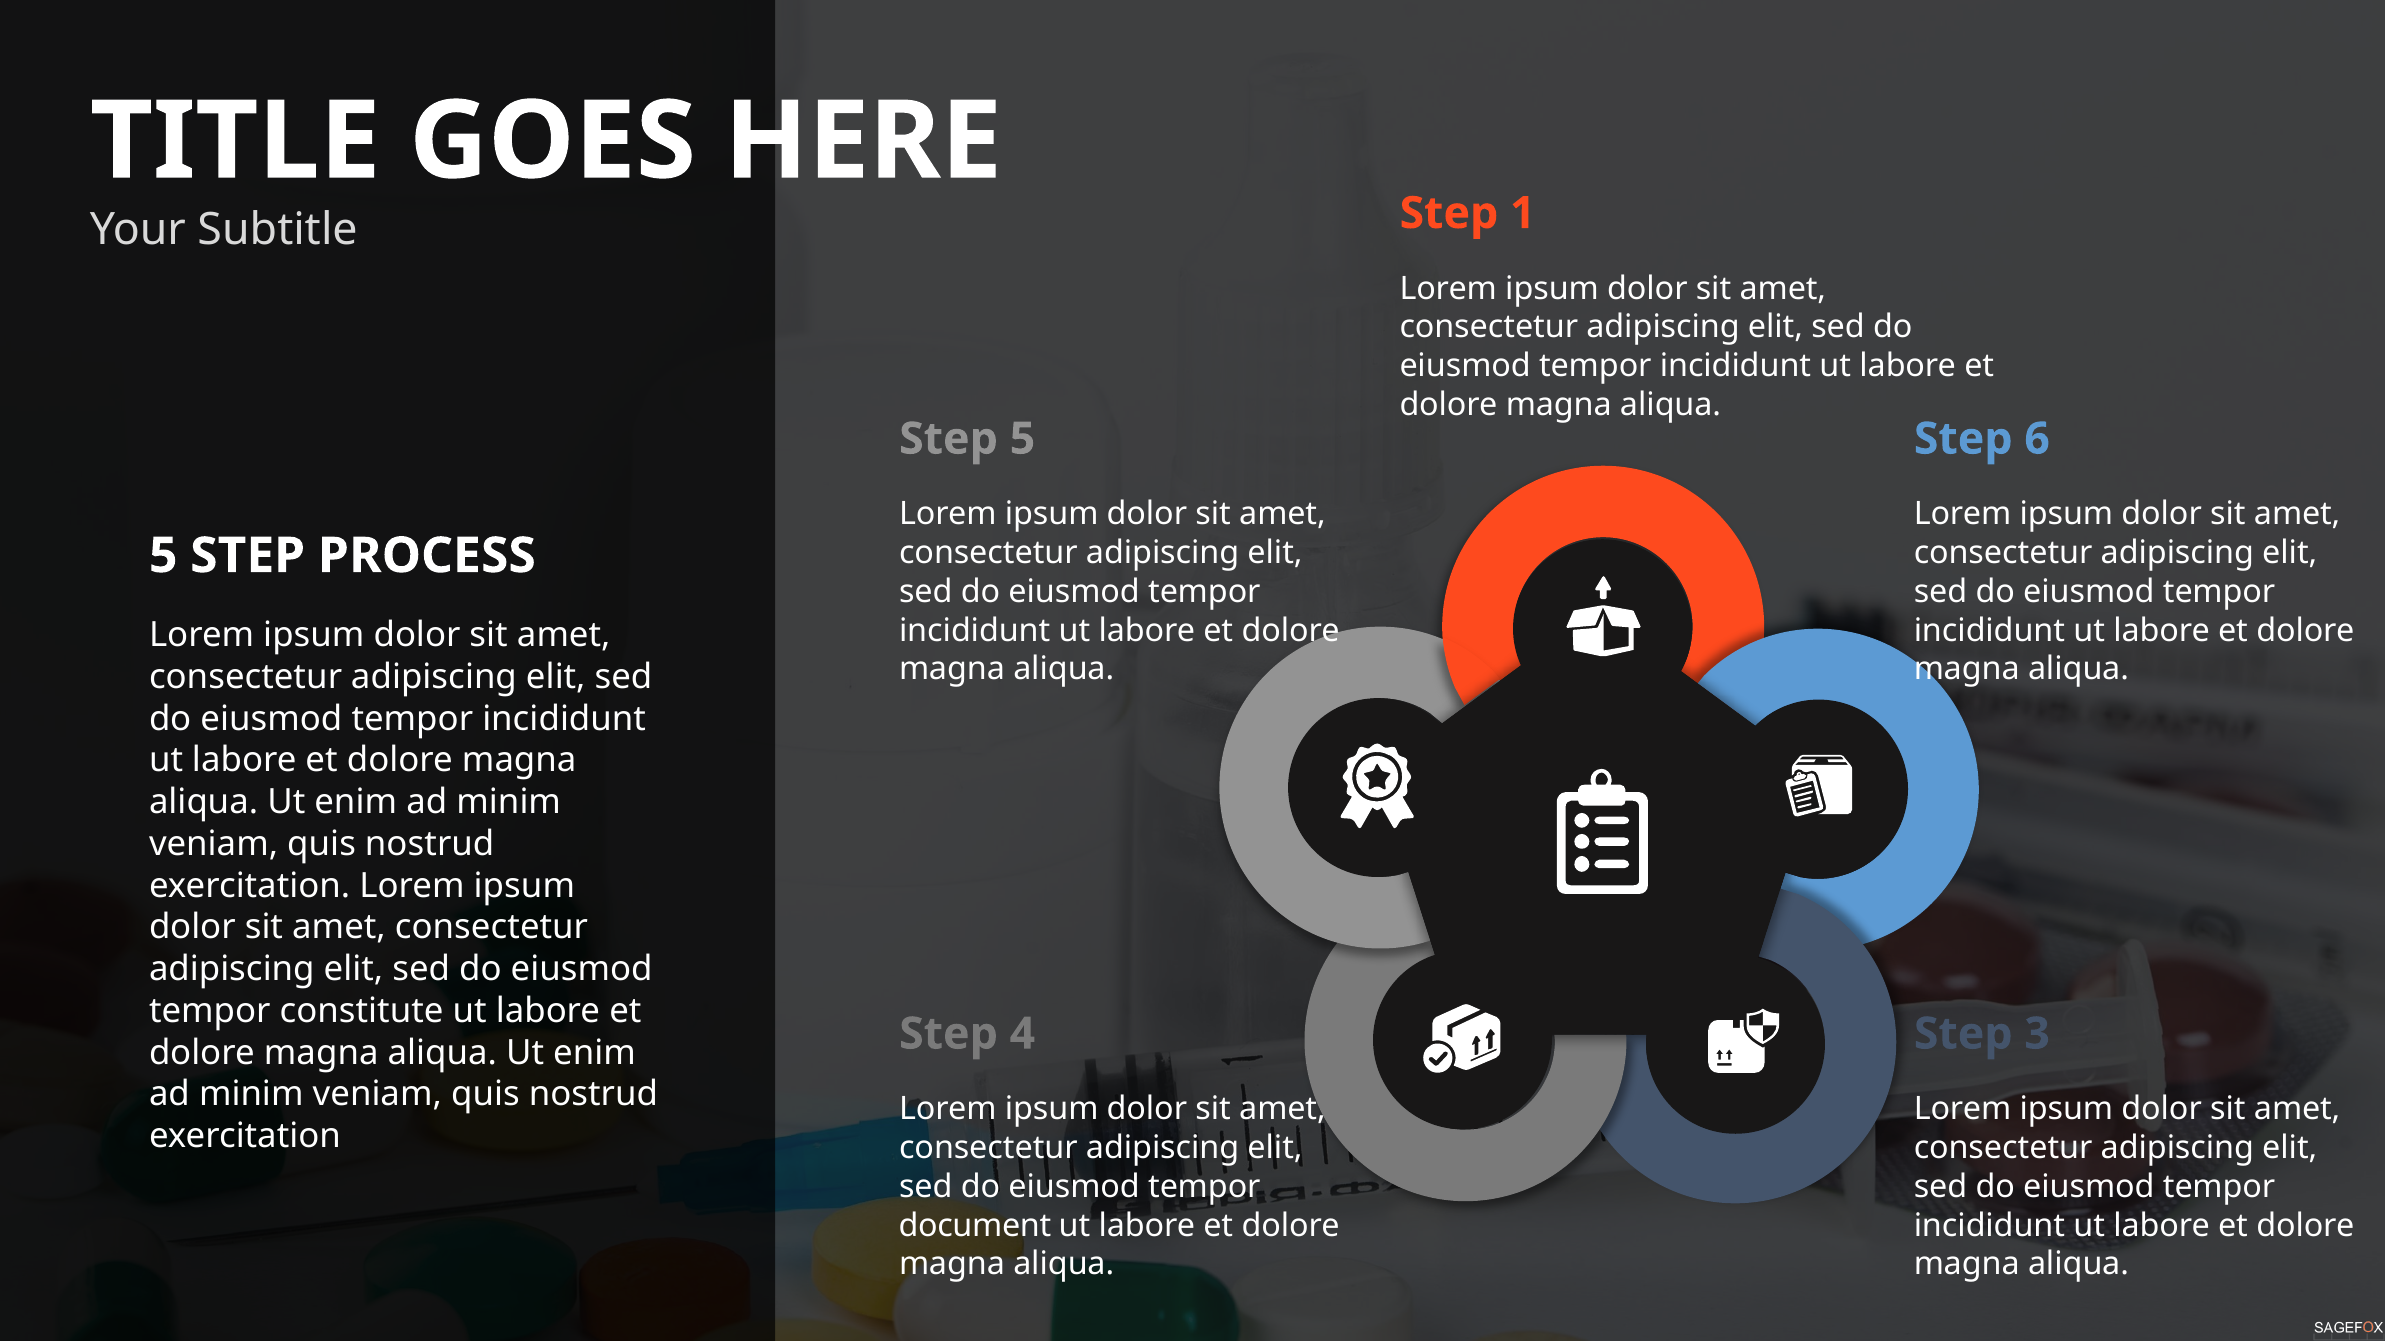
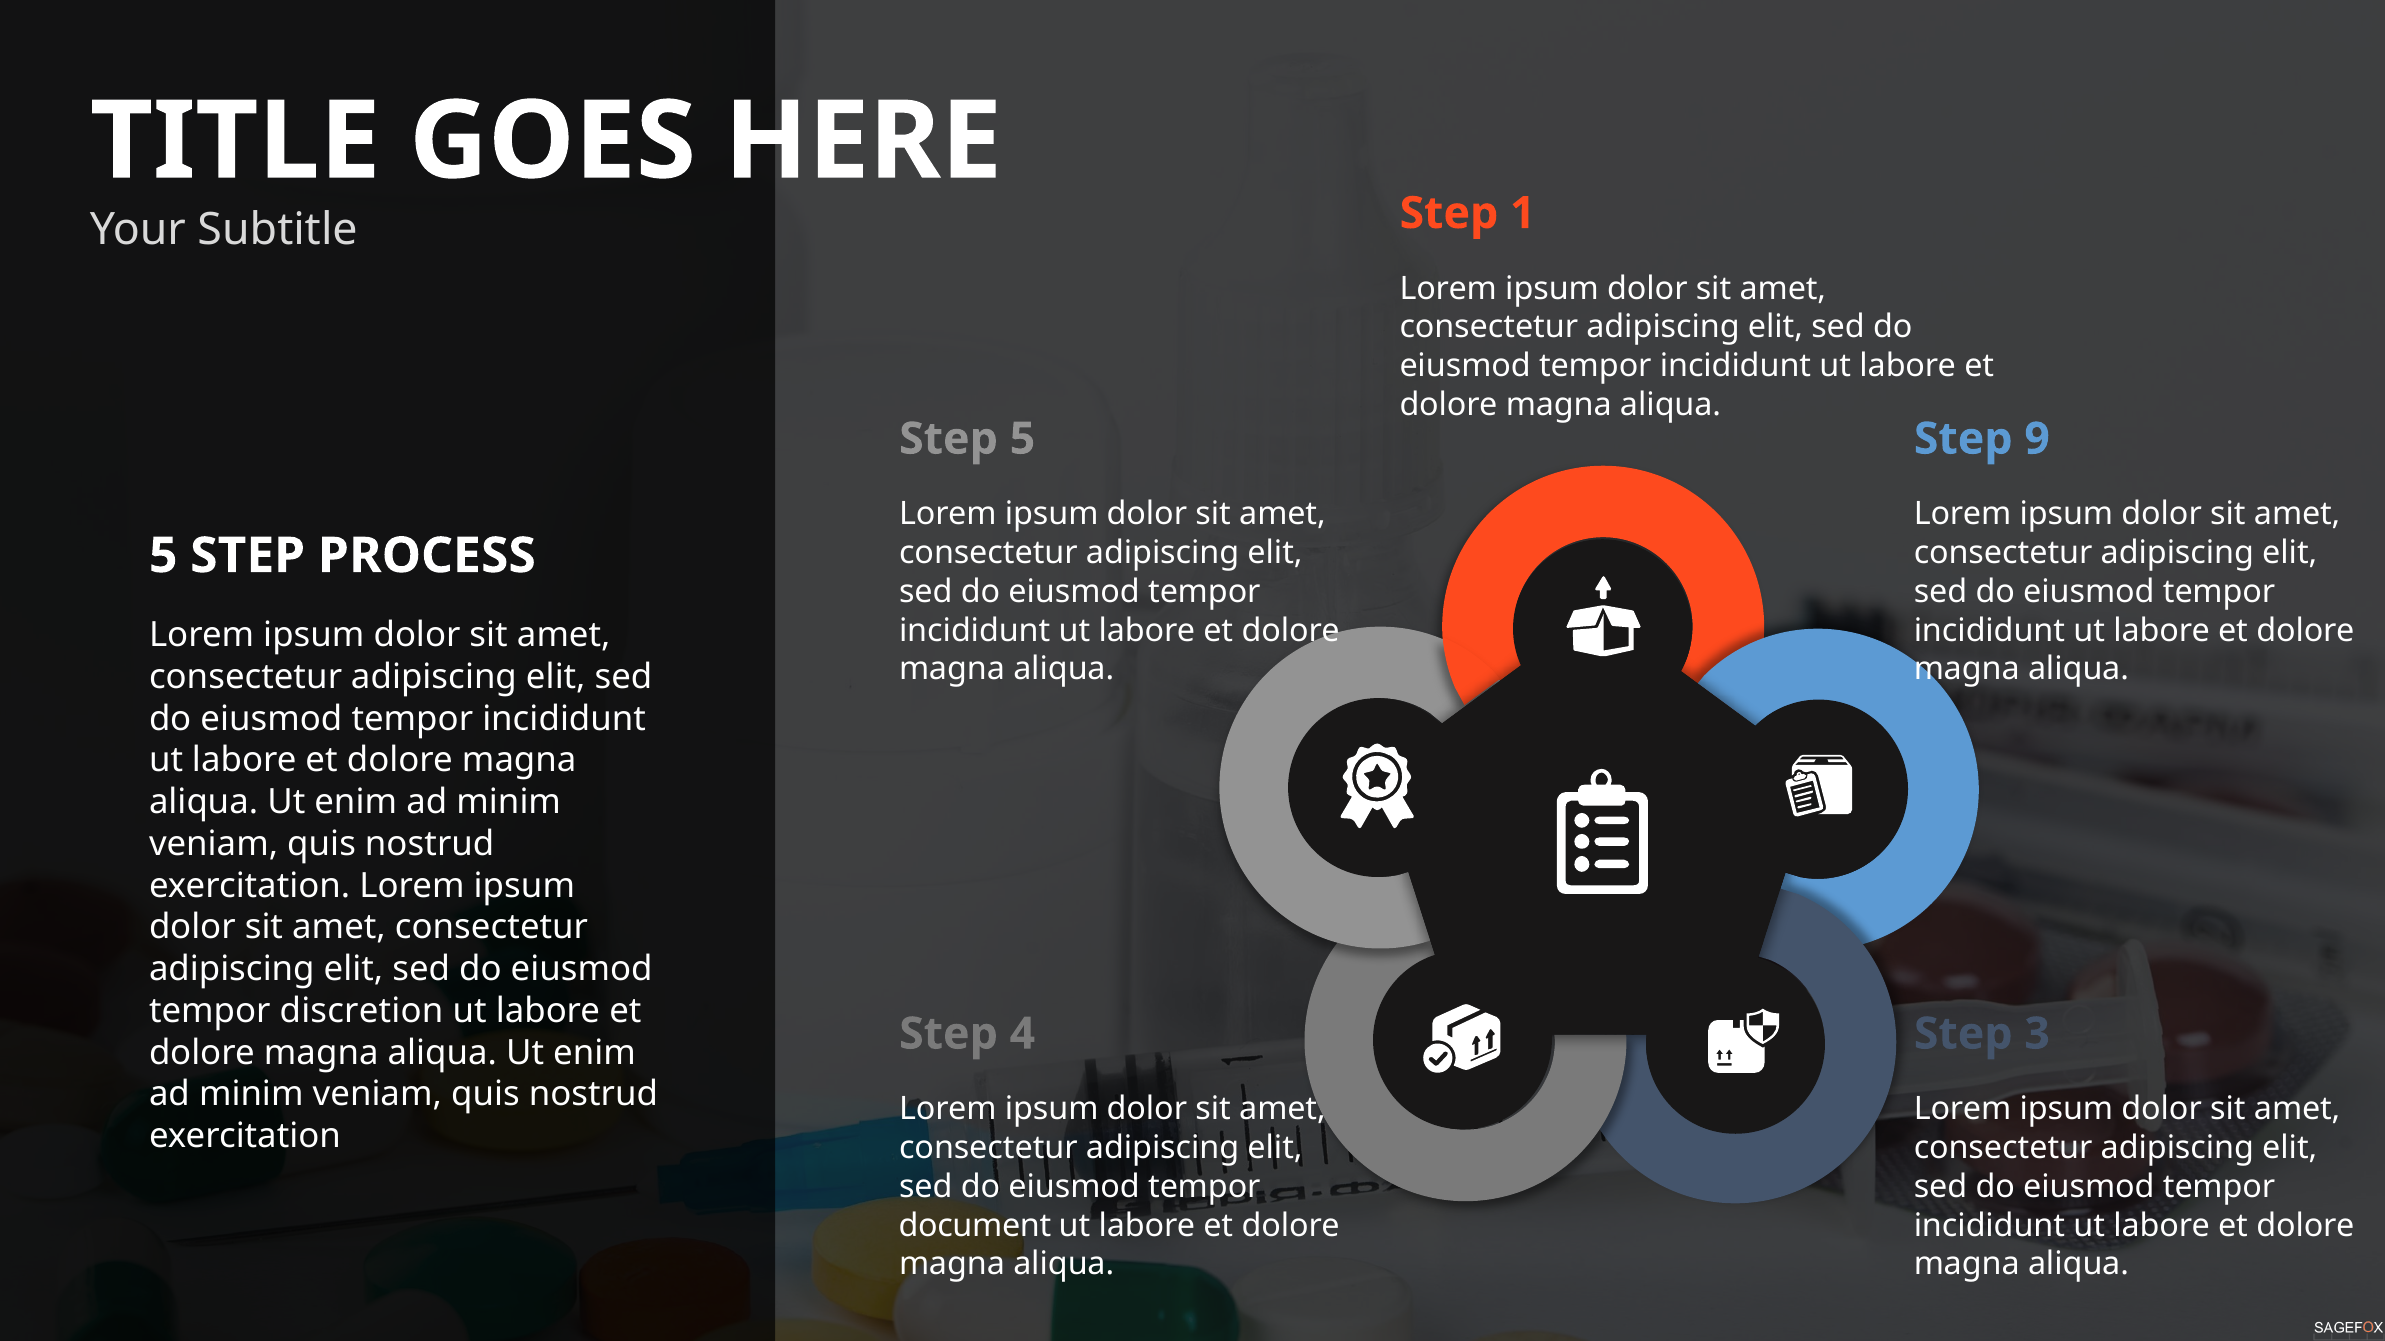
6: 6 -> 9
constitute: constitute -> discretion
